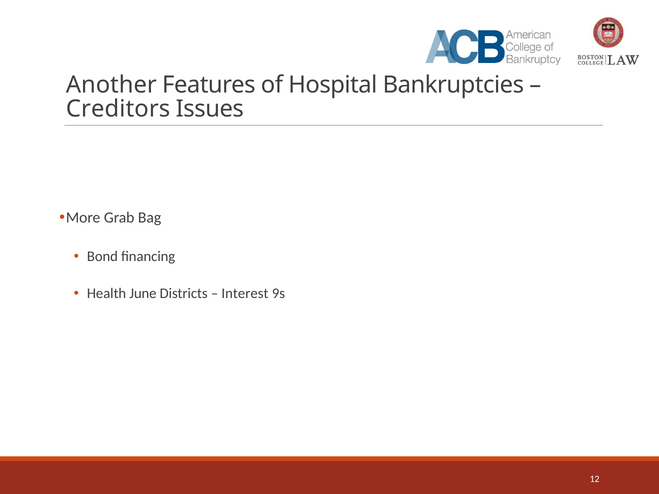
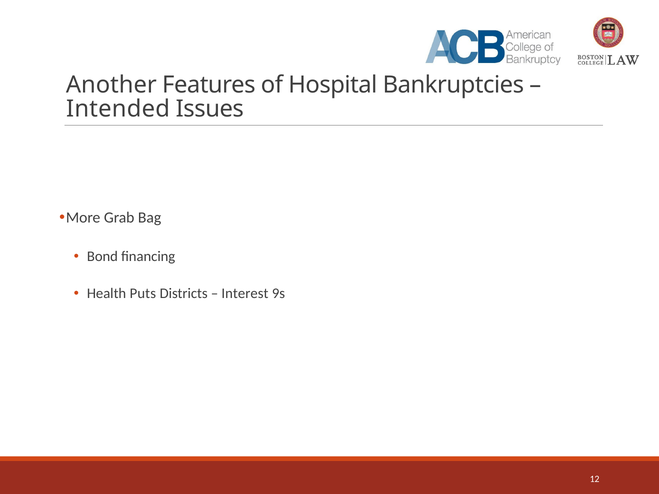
Creditors: Creditors -> Intended
June: June -> Puts
